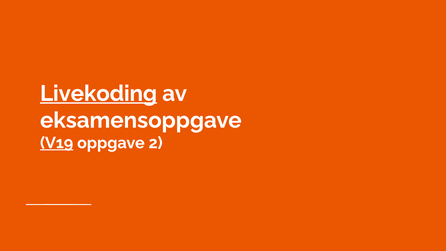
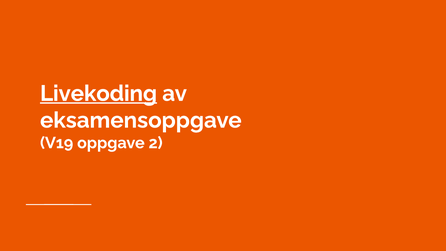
V19 underline: present -> none
